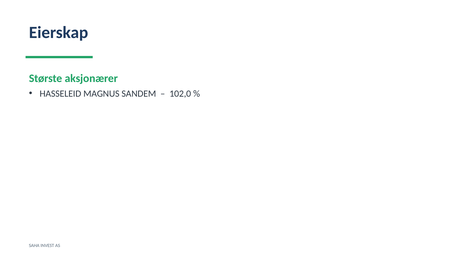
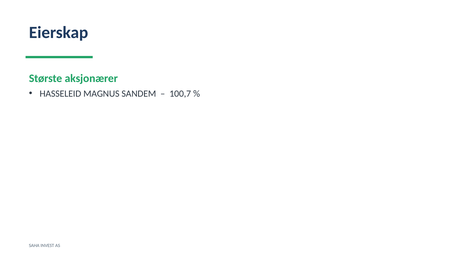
102,0: 102,0 -> 100,7
